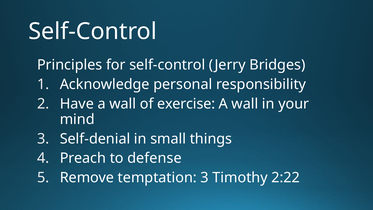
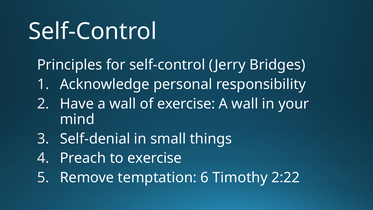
to defense: defense -> exercise
temptation 3: 3 -> 6
